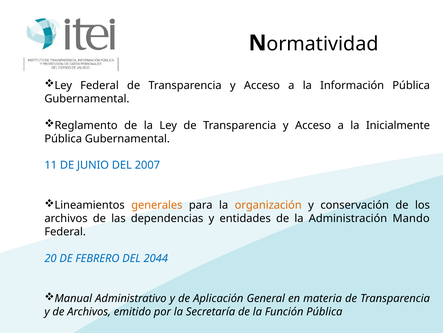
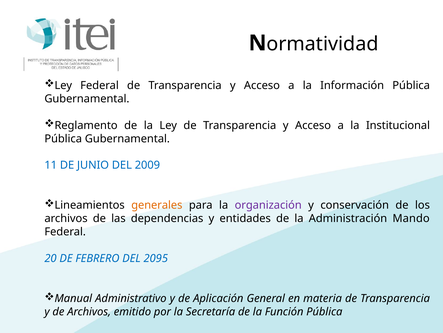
Inicialmente: Inicialmente -> Institucional
2007: 2007 -> 2009
organización colour: orange -> purple
2044: 2044 -> 2095
